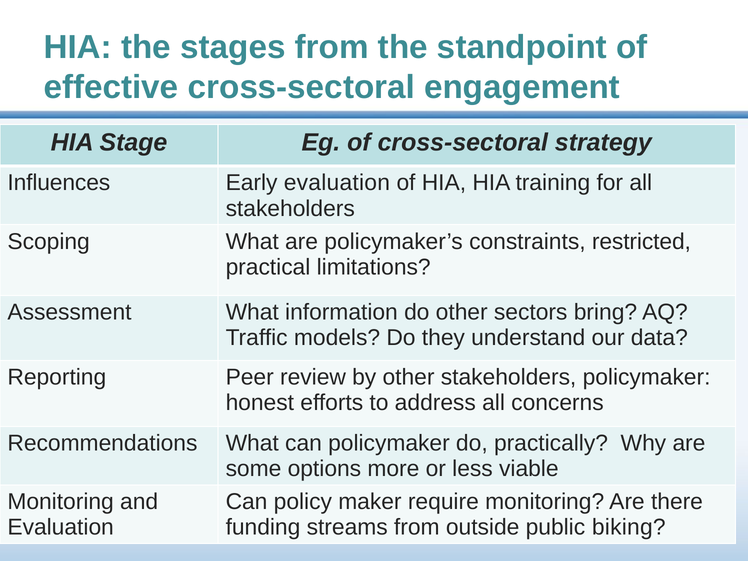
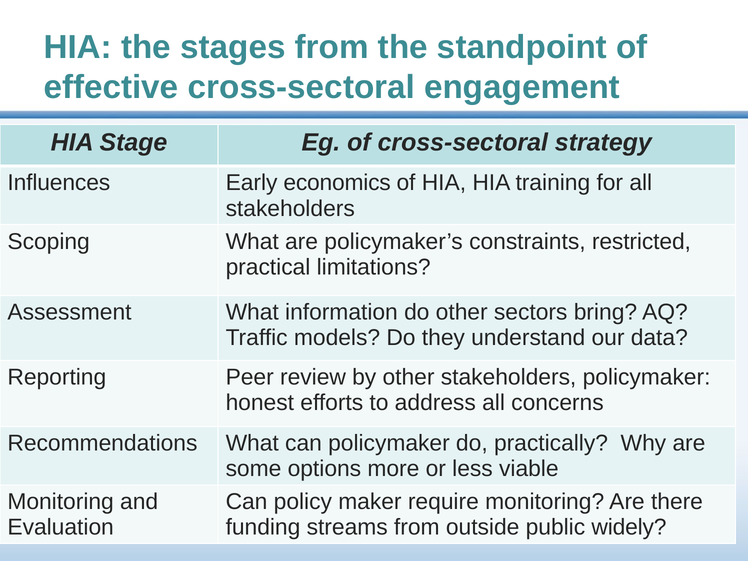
Early evaluation: evaluation -> economics
biking: biking -> widely
